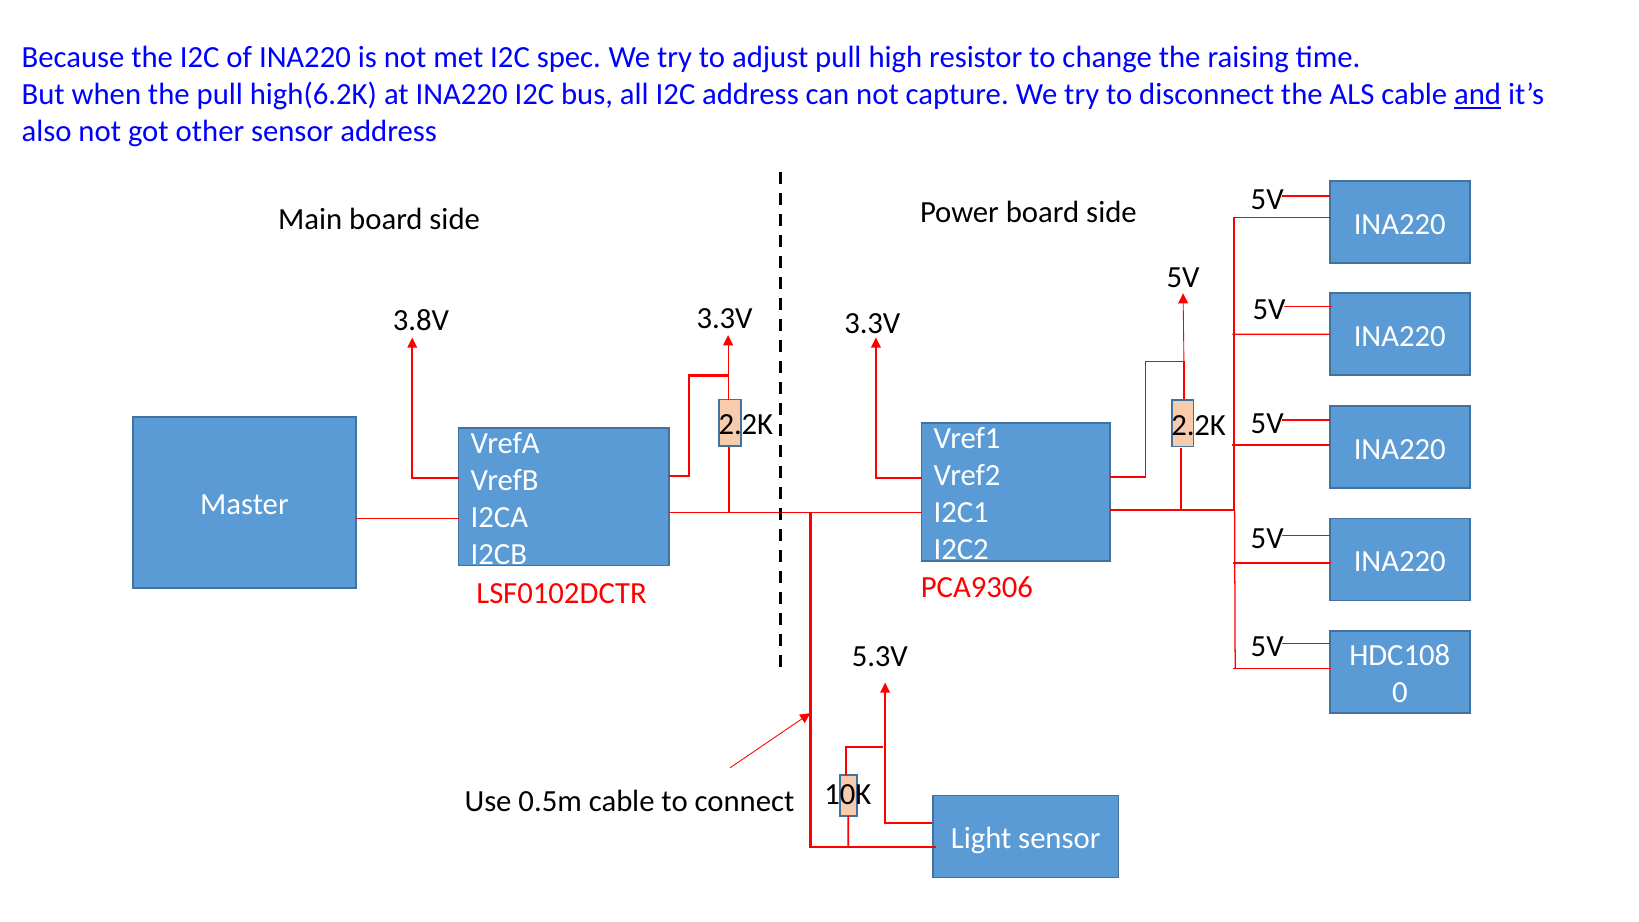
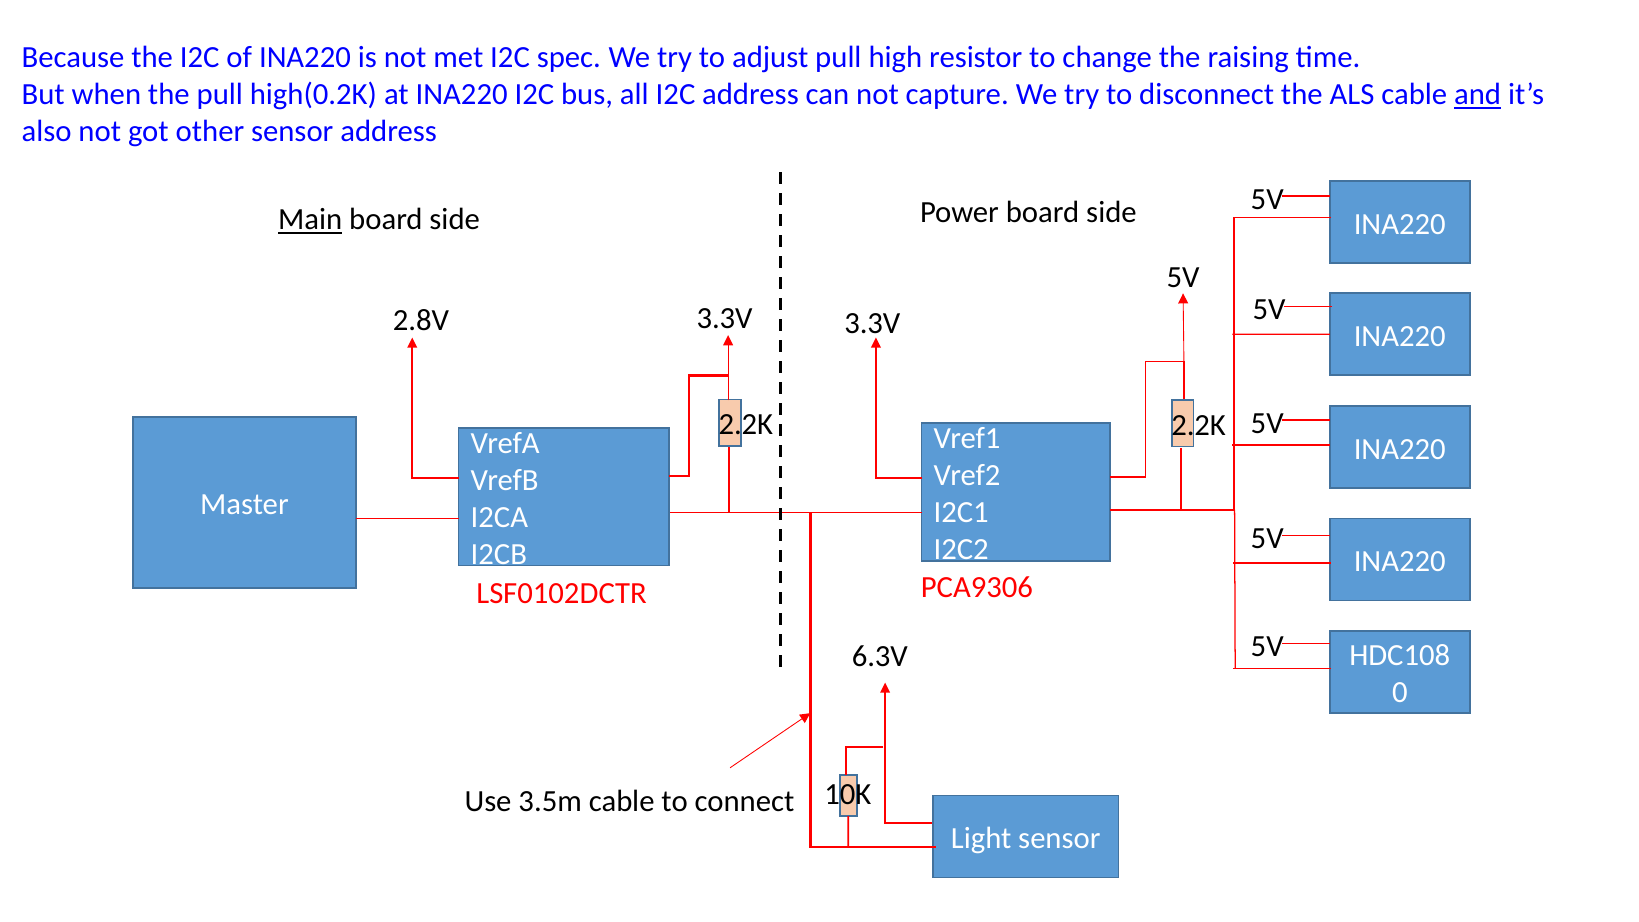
high(6.2K: high(6.2K -> high(0.2K
Main underline: none -> present
3.8V: 3.8V -> 2.8V
5.3V: 5.3V -> 6.3V
0.5m: 0.5m -> 3.5m
